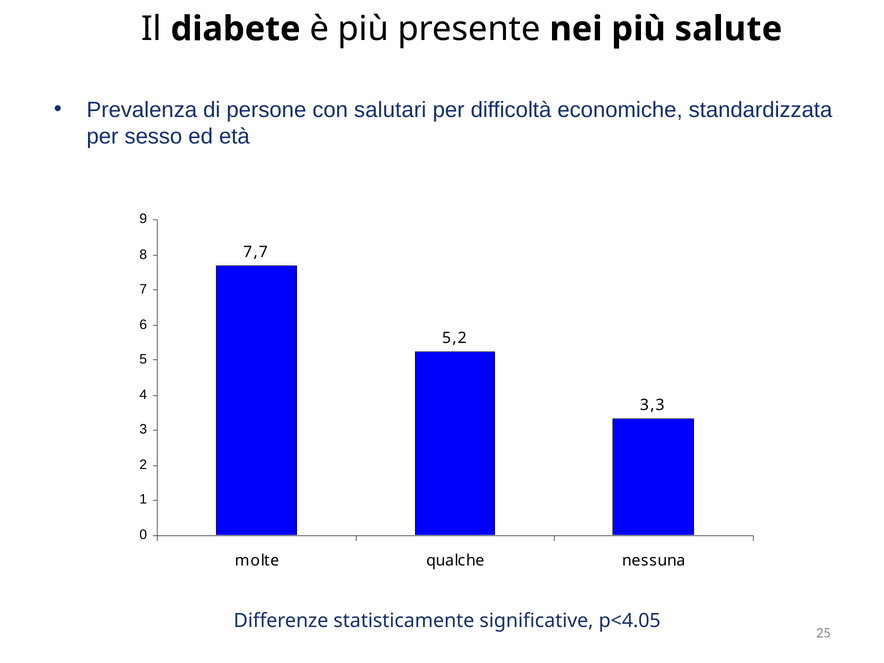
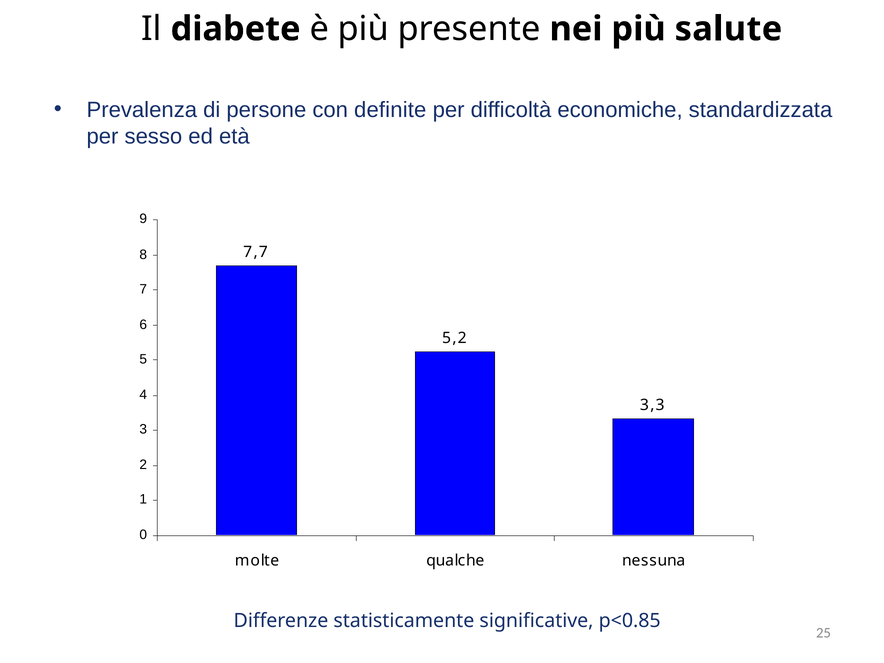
salutari: salutari -> definite
p<4.05: p<4.05 -> p<0.85
